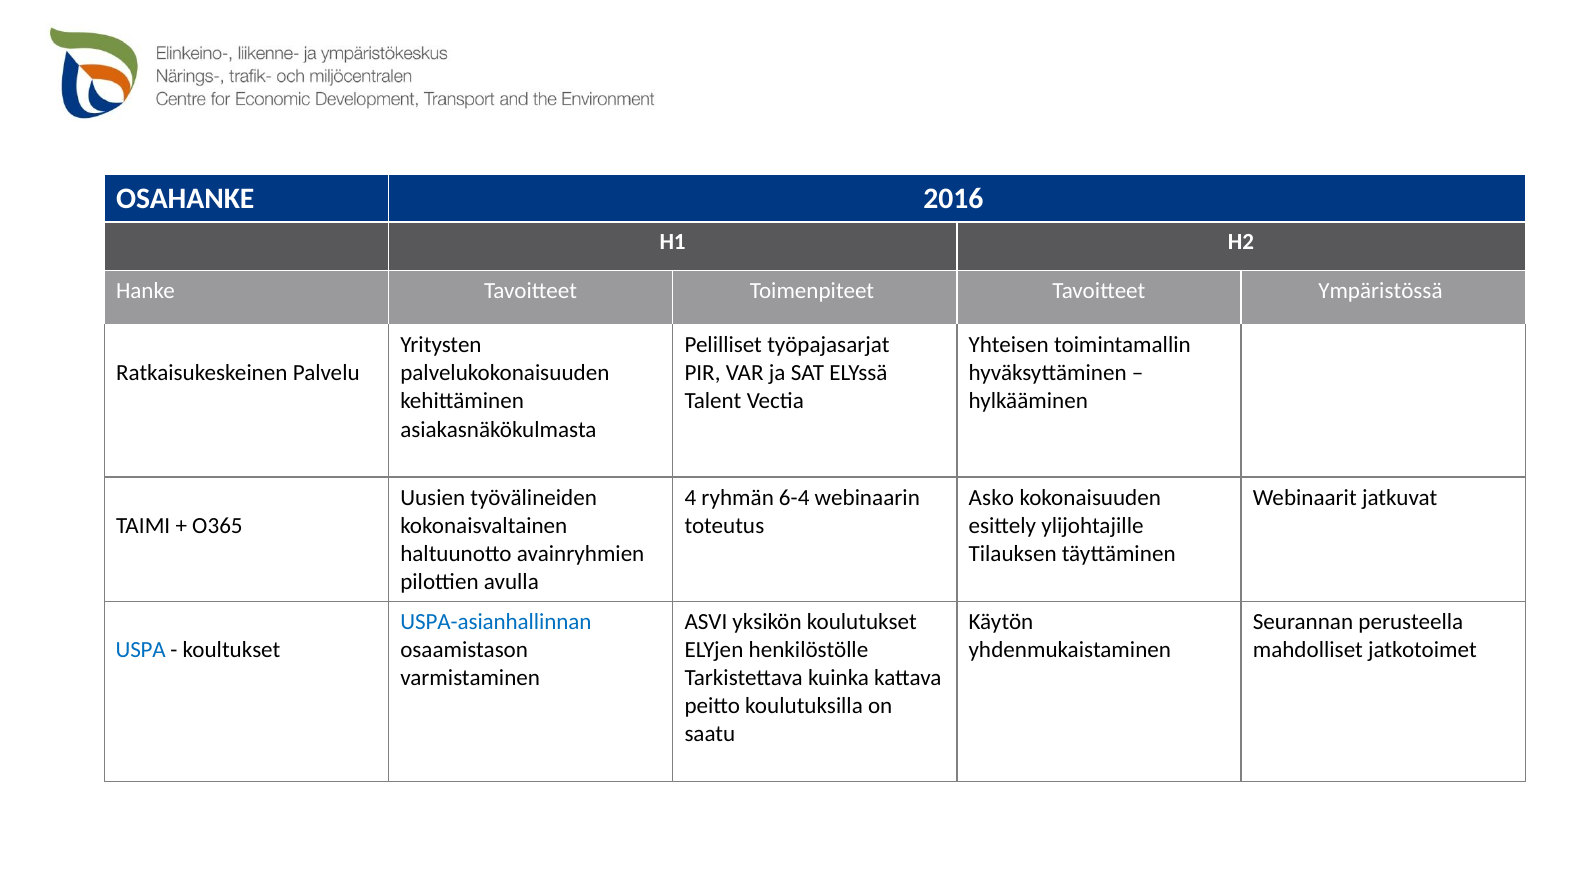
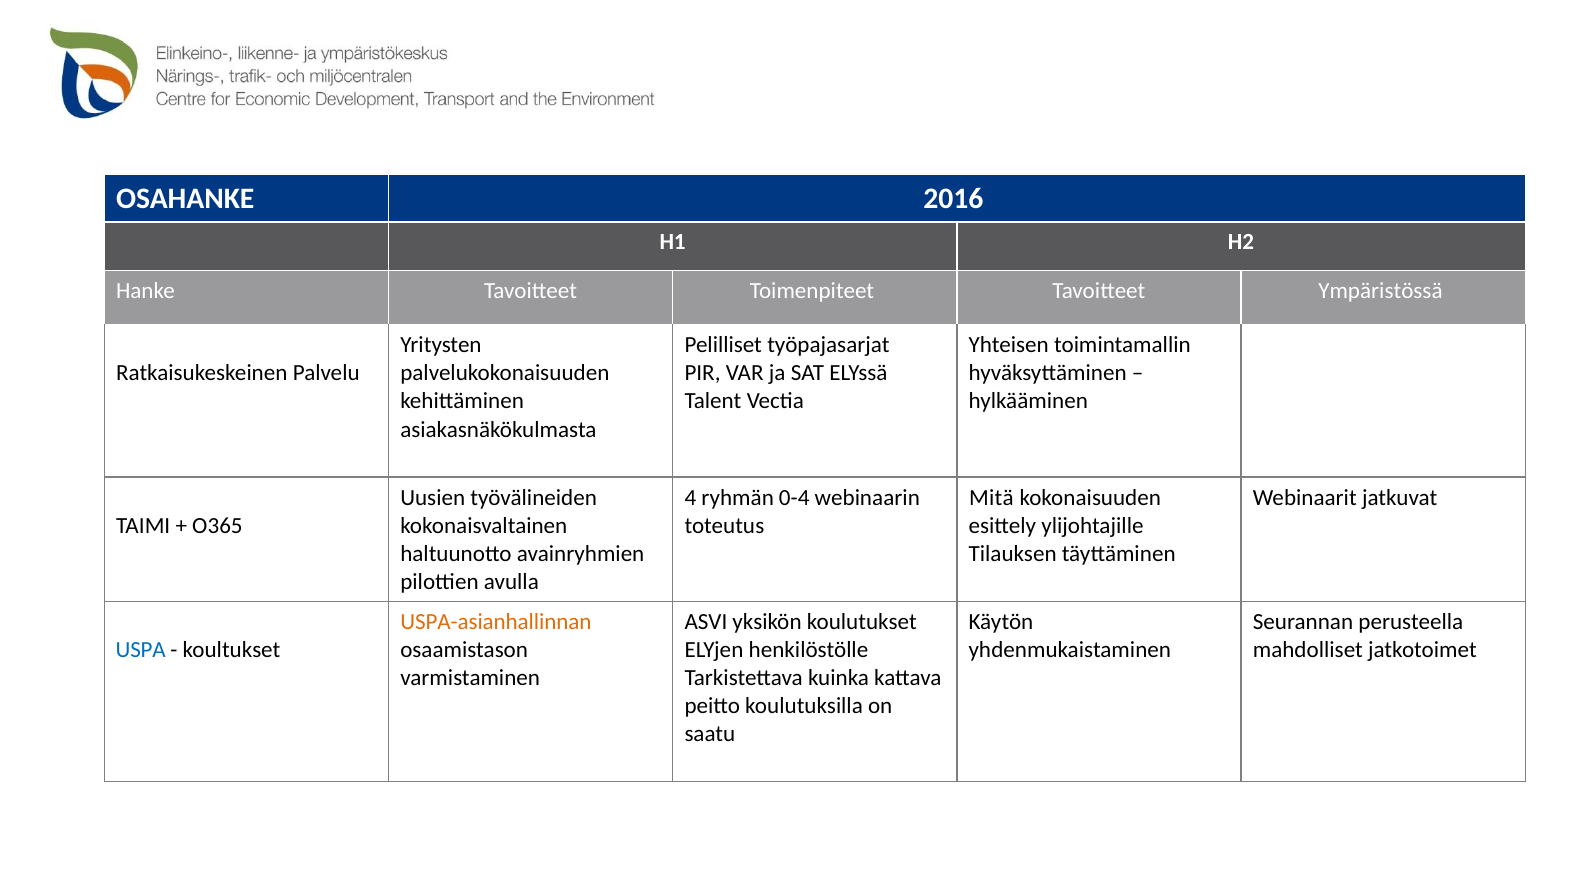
6-4: 6-4 -> 0-4
Asko: Asko -> Mitä
USPA-asianhallinnan colour: blue -> orange
